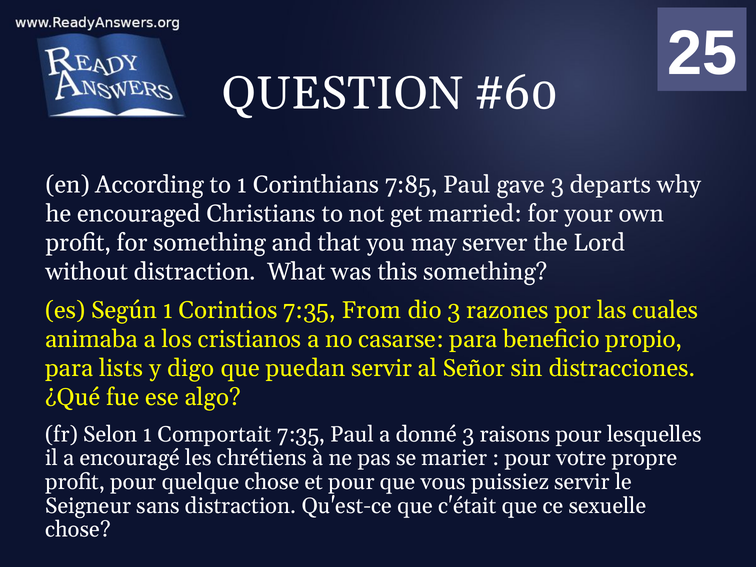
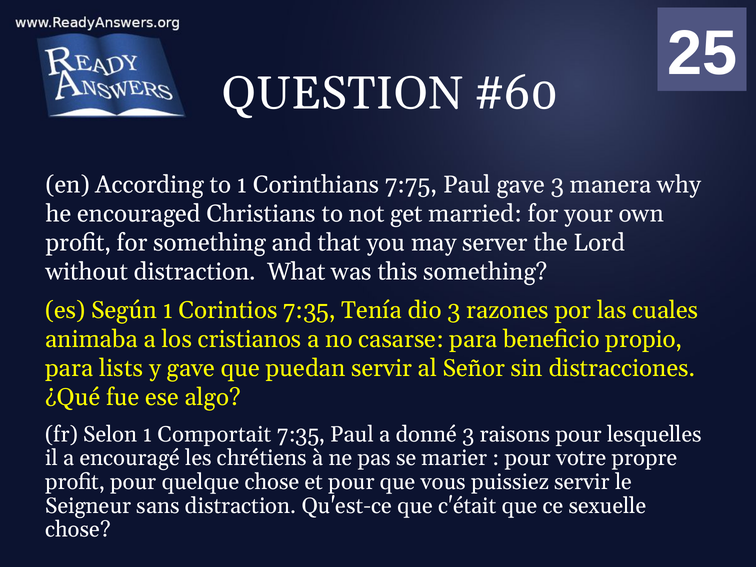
7:85: 7:85 -> 7:75
departs: departs -> manera
From: From -> Tenía
y digo: digo -> gave
